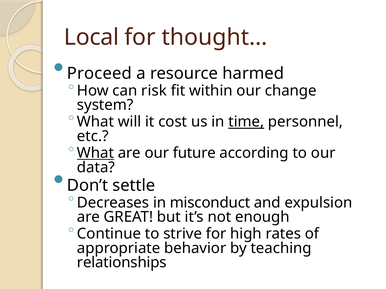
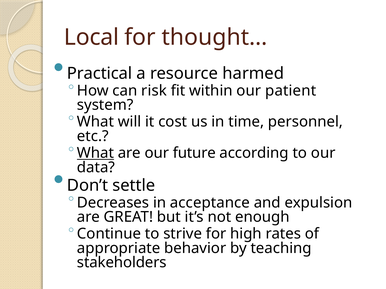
Proceed: Proceed -> Practical
change: change -> patient
time underline: present -> none
misconduct: misconduct -> acceptance
relationships: relationships -> stakeholders
